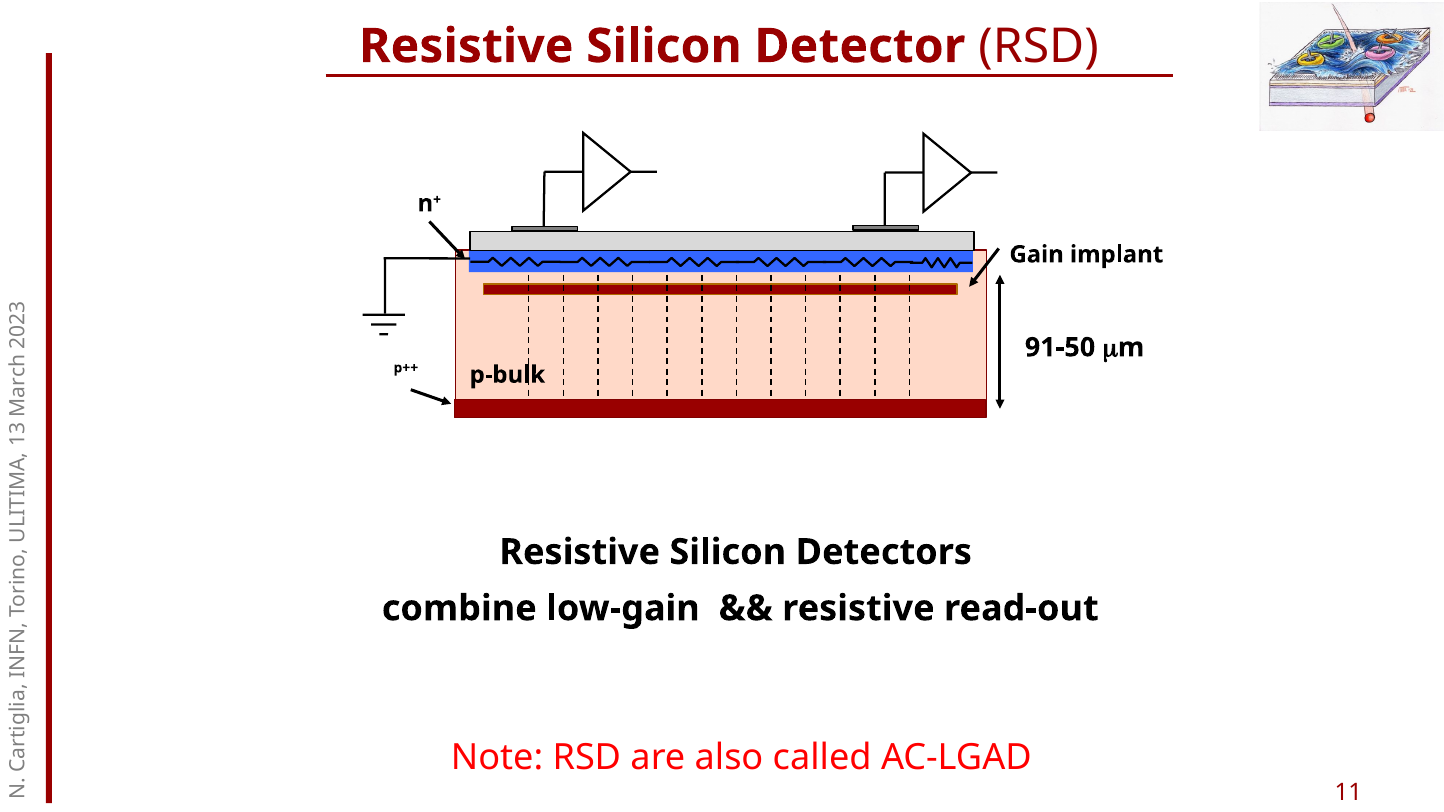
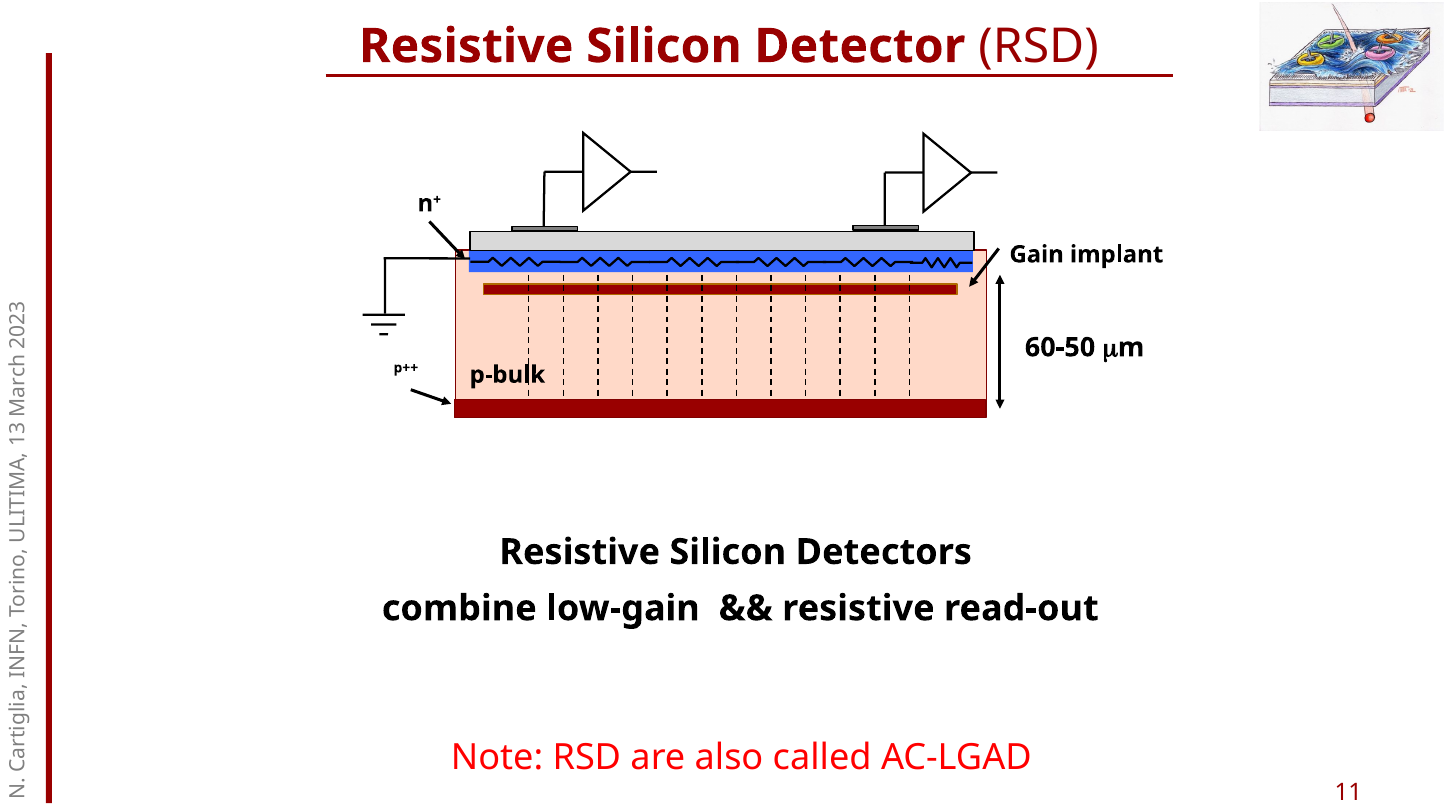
91-50: 91-50 -> 60-50
